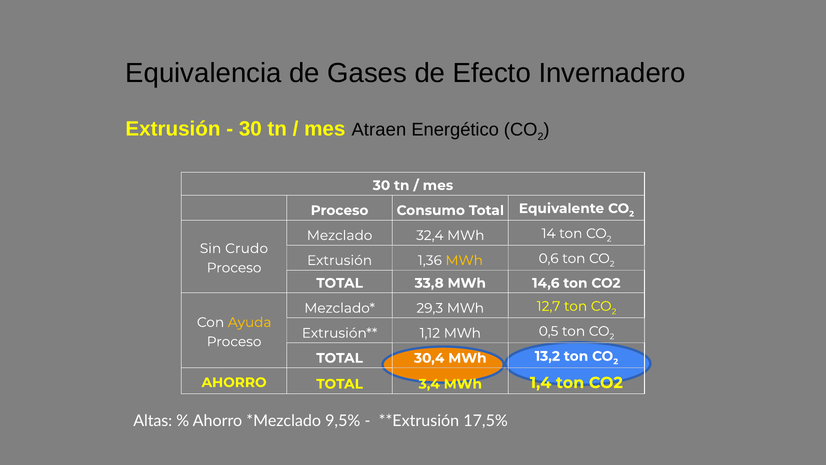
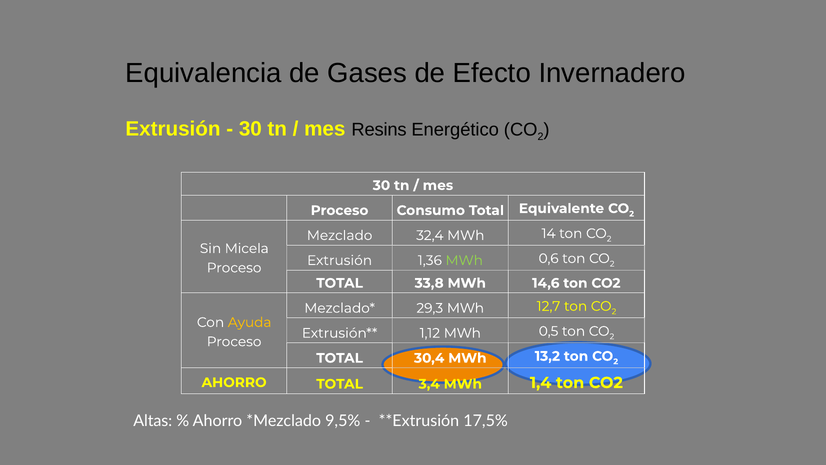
Atraen: Atraen -> Resins
Crudo: Crudo -> Micela
MWh at (464, 260) colour: yellow -> light green
